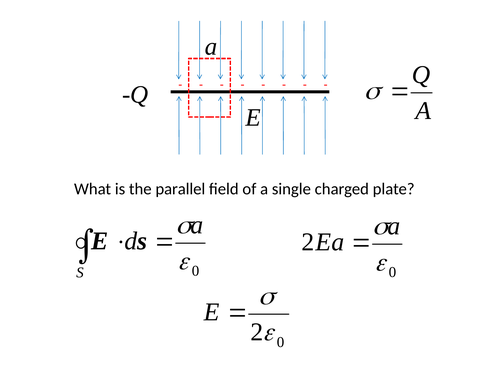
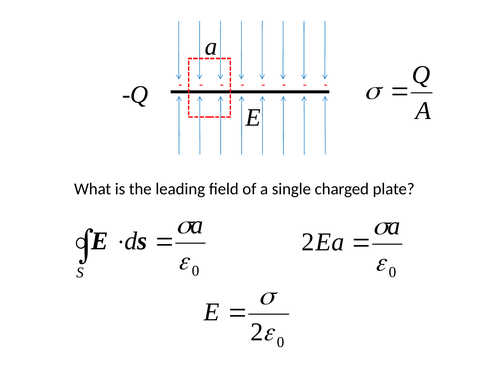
parallel: parallel -> leading
